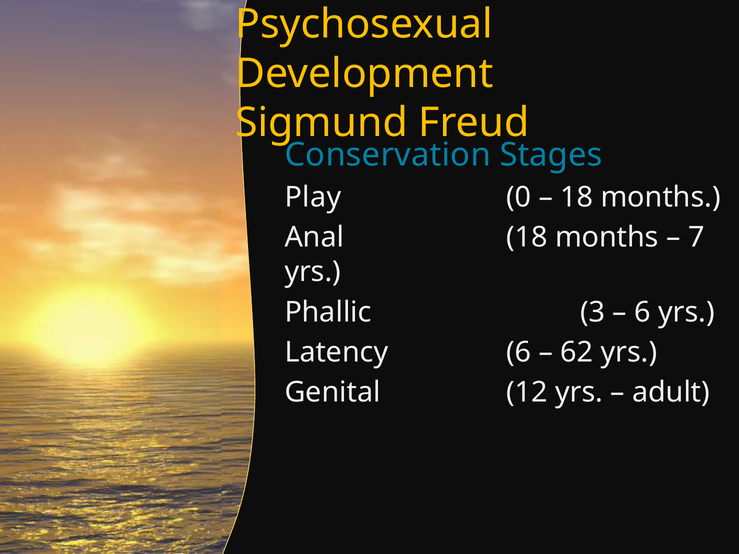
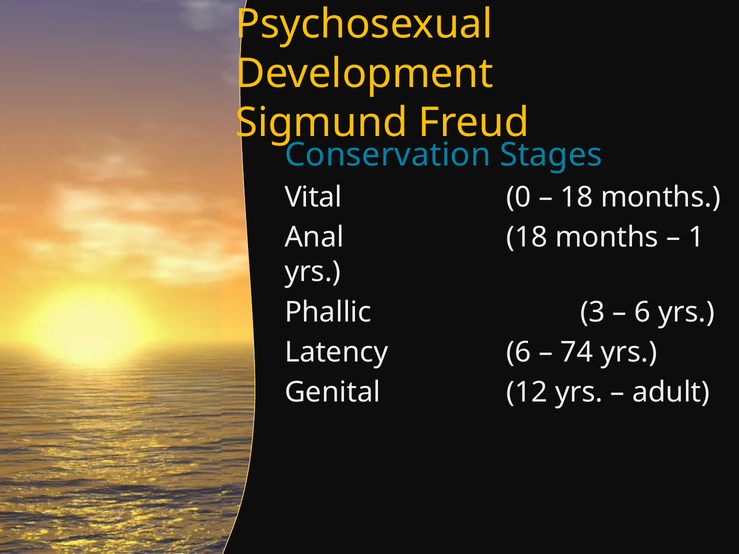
Play: Play -> Vital
7: 7 -> 1
62: 62 -> 74
